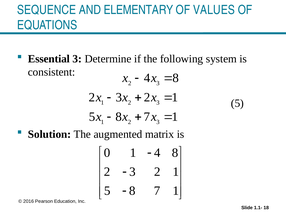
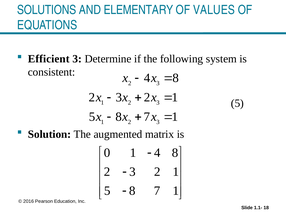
SEQUENCE: SEQUENCE -> SOLUTIONS
Essential: Essential -> Efficient
